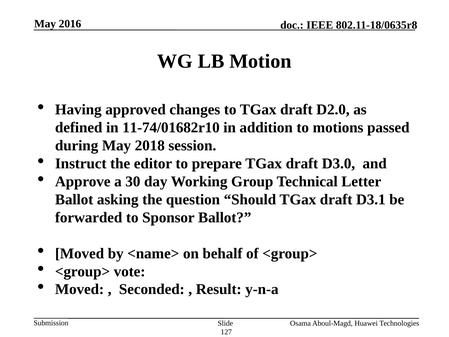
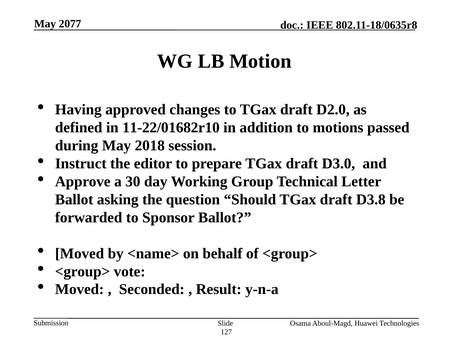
2016: 2016 -> 2077
11-74/01682r10: 11-74/01682r10 -> 11-22/01682r10
D3.1: D3.1 -> D3.8
